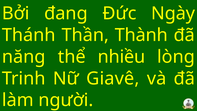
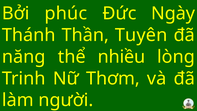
đang: đang -> phúc
Thành: Thành -> Tuyên
Giavê: Giavê -> Thơm
